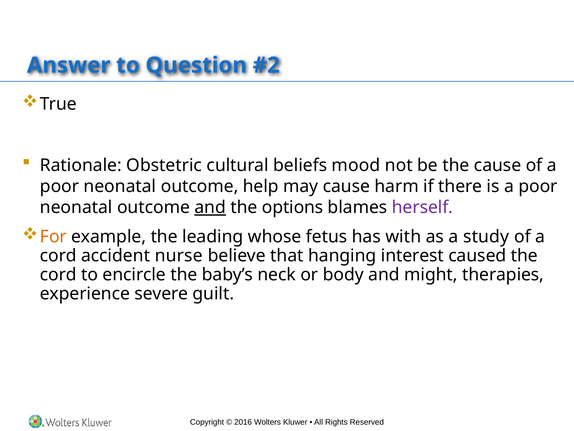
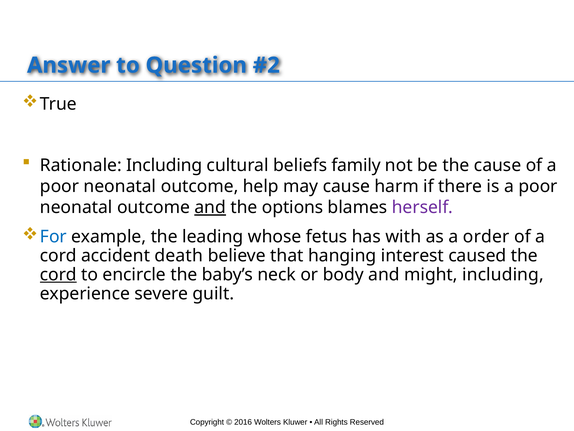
Rationale Obstetric: Obstetric -> Including
mood: mood -> family
For colour: orange -> blue
study: study -> order
nurse: nurse -> death
cord at (58, 274) underline: none -> present
might therapies: therapies -> including
